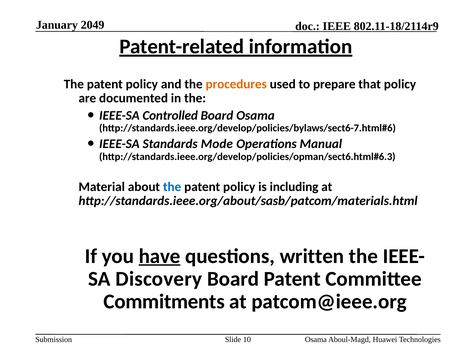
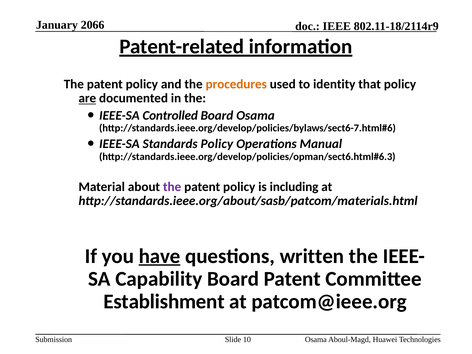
2049: 2049 -> 2066
prepare: prepare -> identity
are underline: none -> present
Standards Mode: Mode -> Policy
the at (172, 187) colour: blue -> purple
Discovery: Discovery -> Capability
Commitments: Commitments -> Establishment
